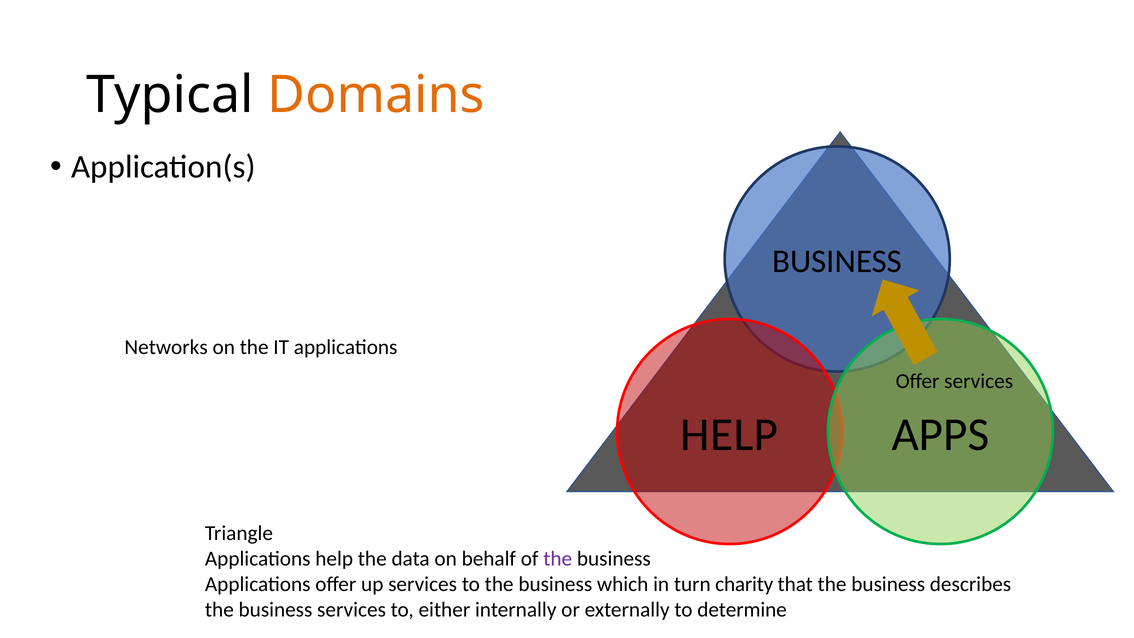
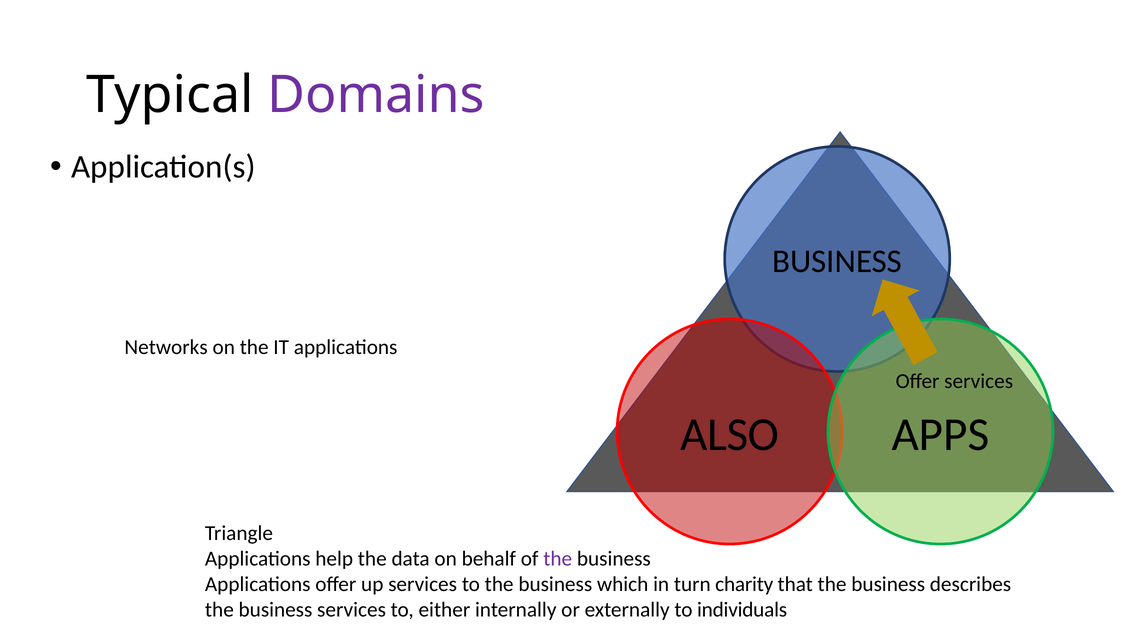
Domains colour: orange -> purple
HELP at (729, 435): HELP -> ALSO
determine: determine -> individuals
